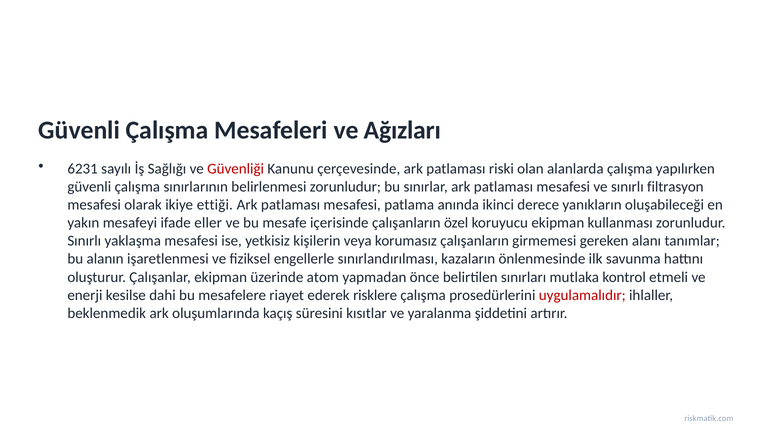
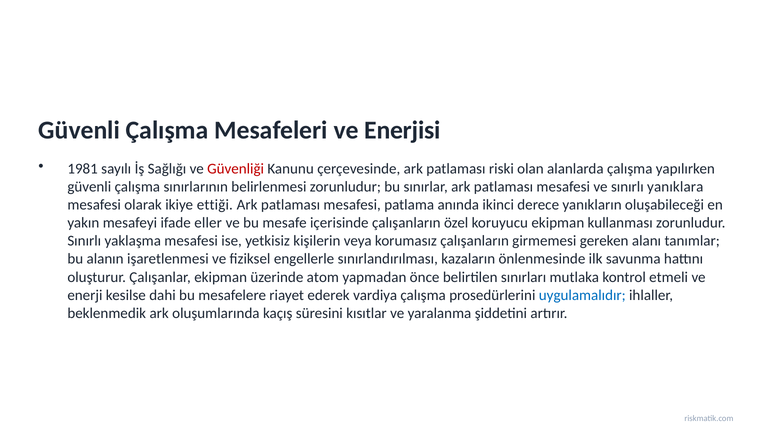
Ağızları: Ağızları -> Enerjisi
6231: 6231 -> 1981
filtrasyon: filtrasyon -> yanıklara
risklere: risklere -> vardiya
uygulamalıdır colour: red -> blue
